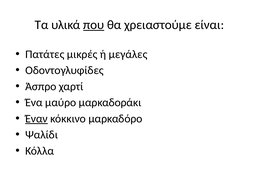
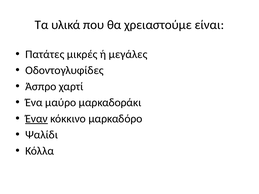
που underline: present -> none
